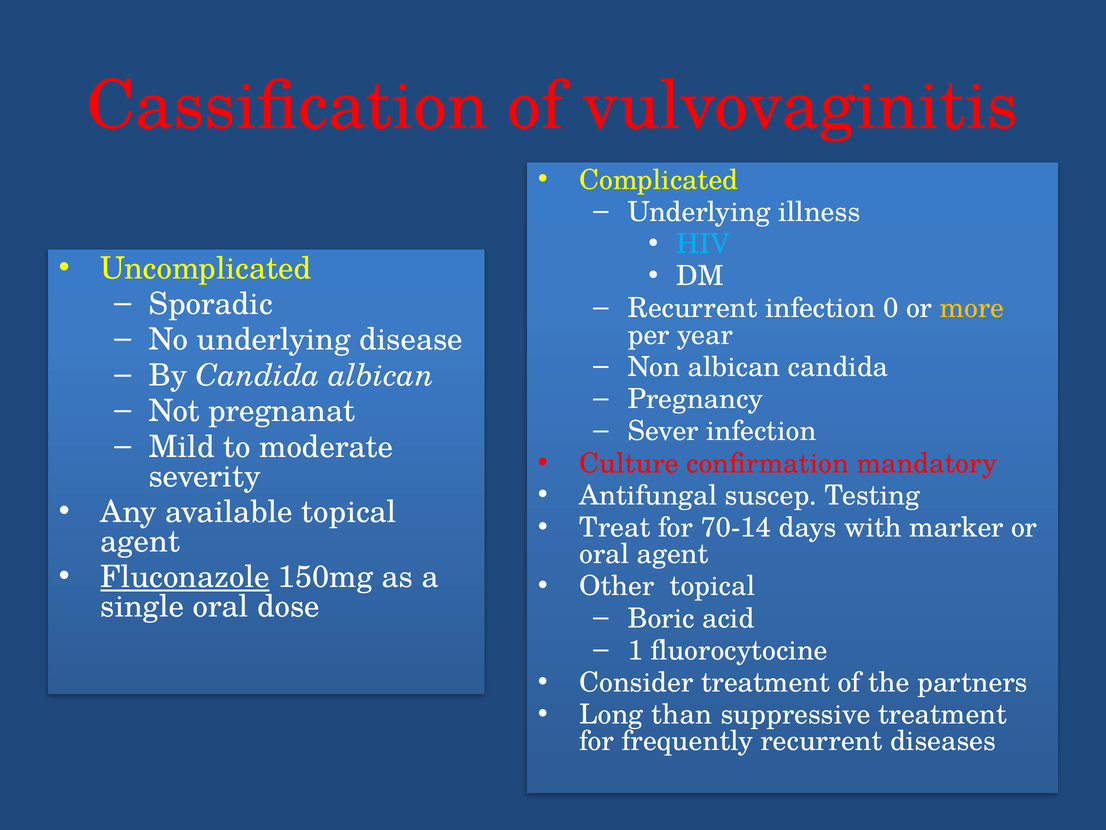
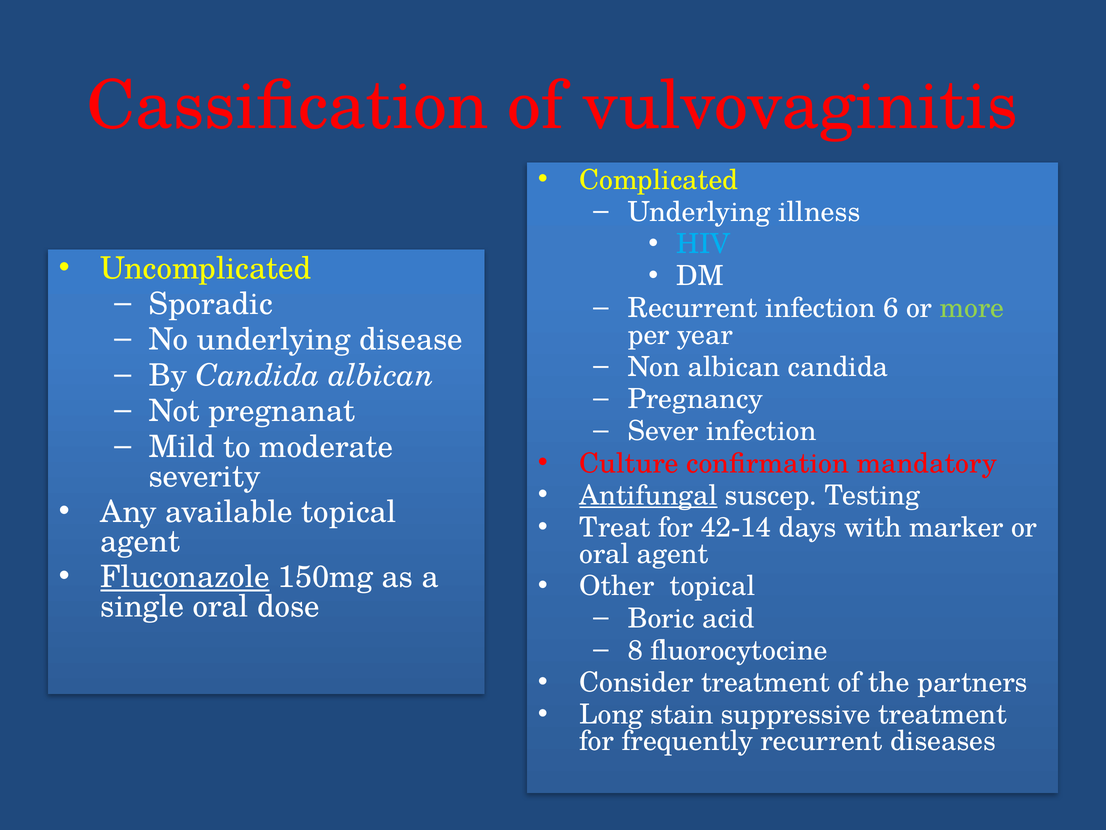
0: 0 -> 6
more colour: yellow -> light green
Antifungal underline: none -> present
70-14: 70-14 -> 42-14
1: 1 -> 8
than: than -> stain
